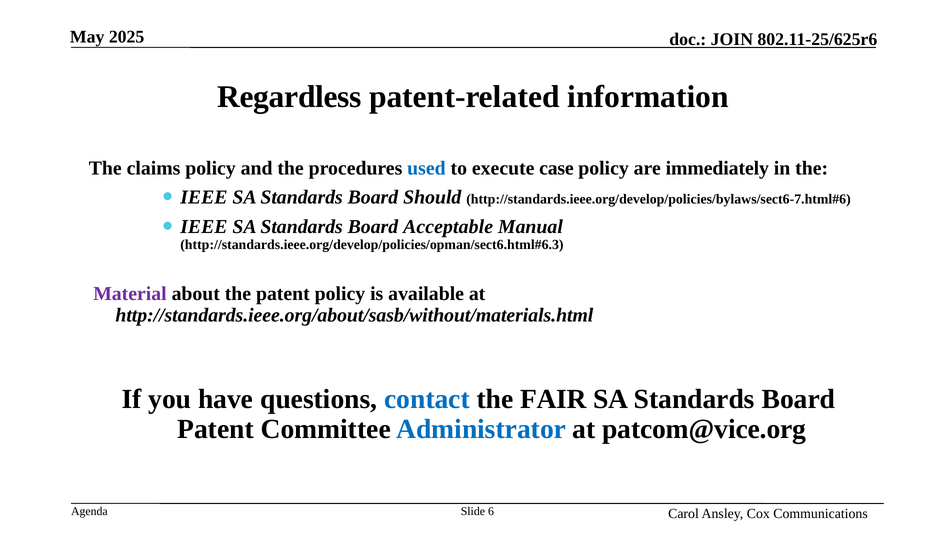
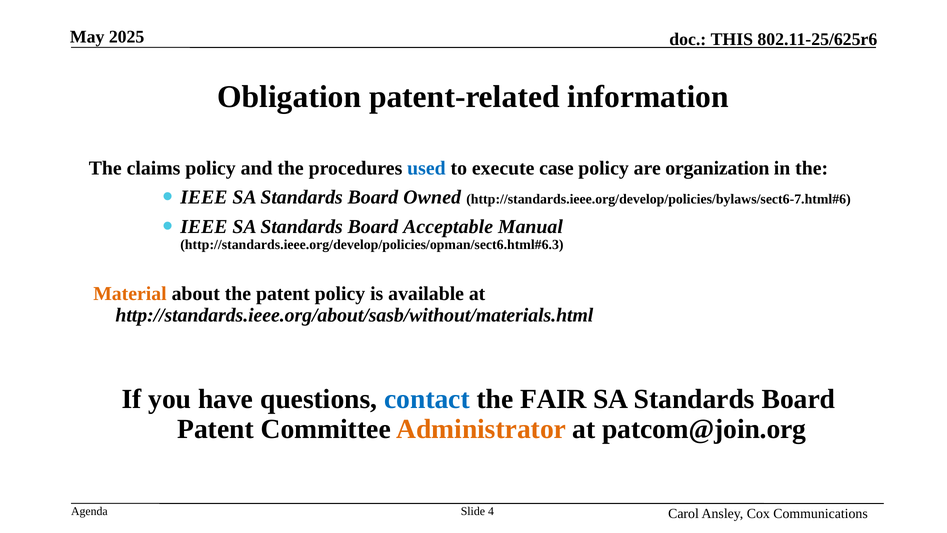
JOIN: JOIN -> THIS
Regardless: Regardless -> Obligation
immediately: immediately -> organization
Should: Should -> Owned
Material colour: purple -> orange
Administrator colour: blue -> orange
patcom@vice.org: patcom@vice.org -> patcom@join.org
6: 6 -> 4
